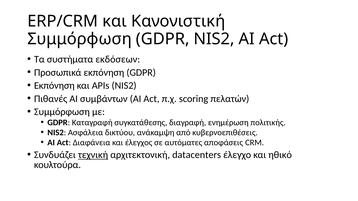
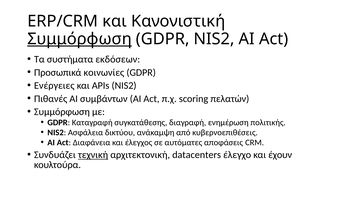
Συμμόρφωση at (80, 39) underline: none -> present
Προσωπικά εκπόνηση: εκπόνηση -> κοινωνίες
Εκπόνηση at (54, 86): Εκπόνηση -> Ενέργειες
ηθικό: ηθικό -> έχουν
